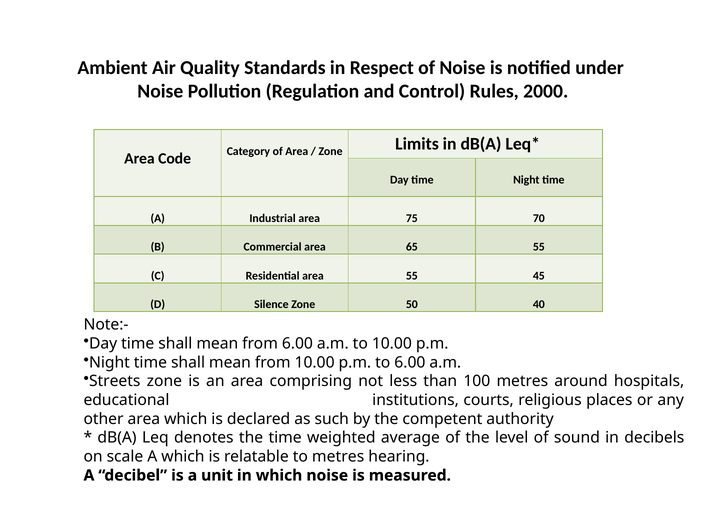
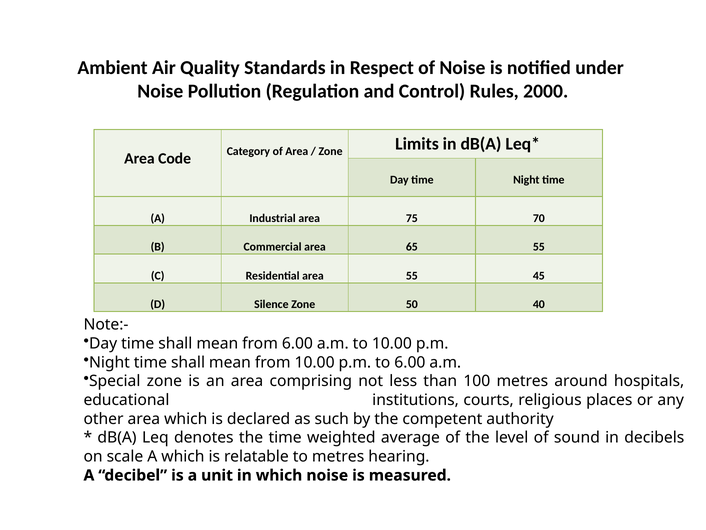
Streets: Streets -> Special
